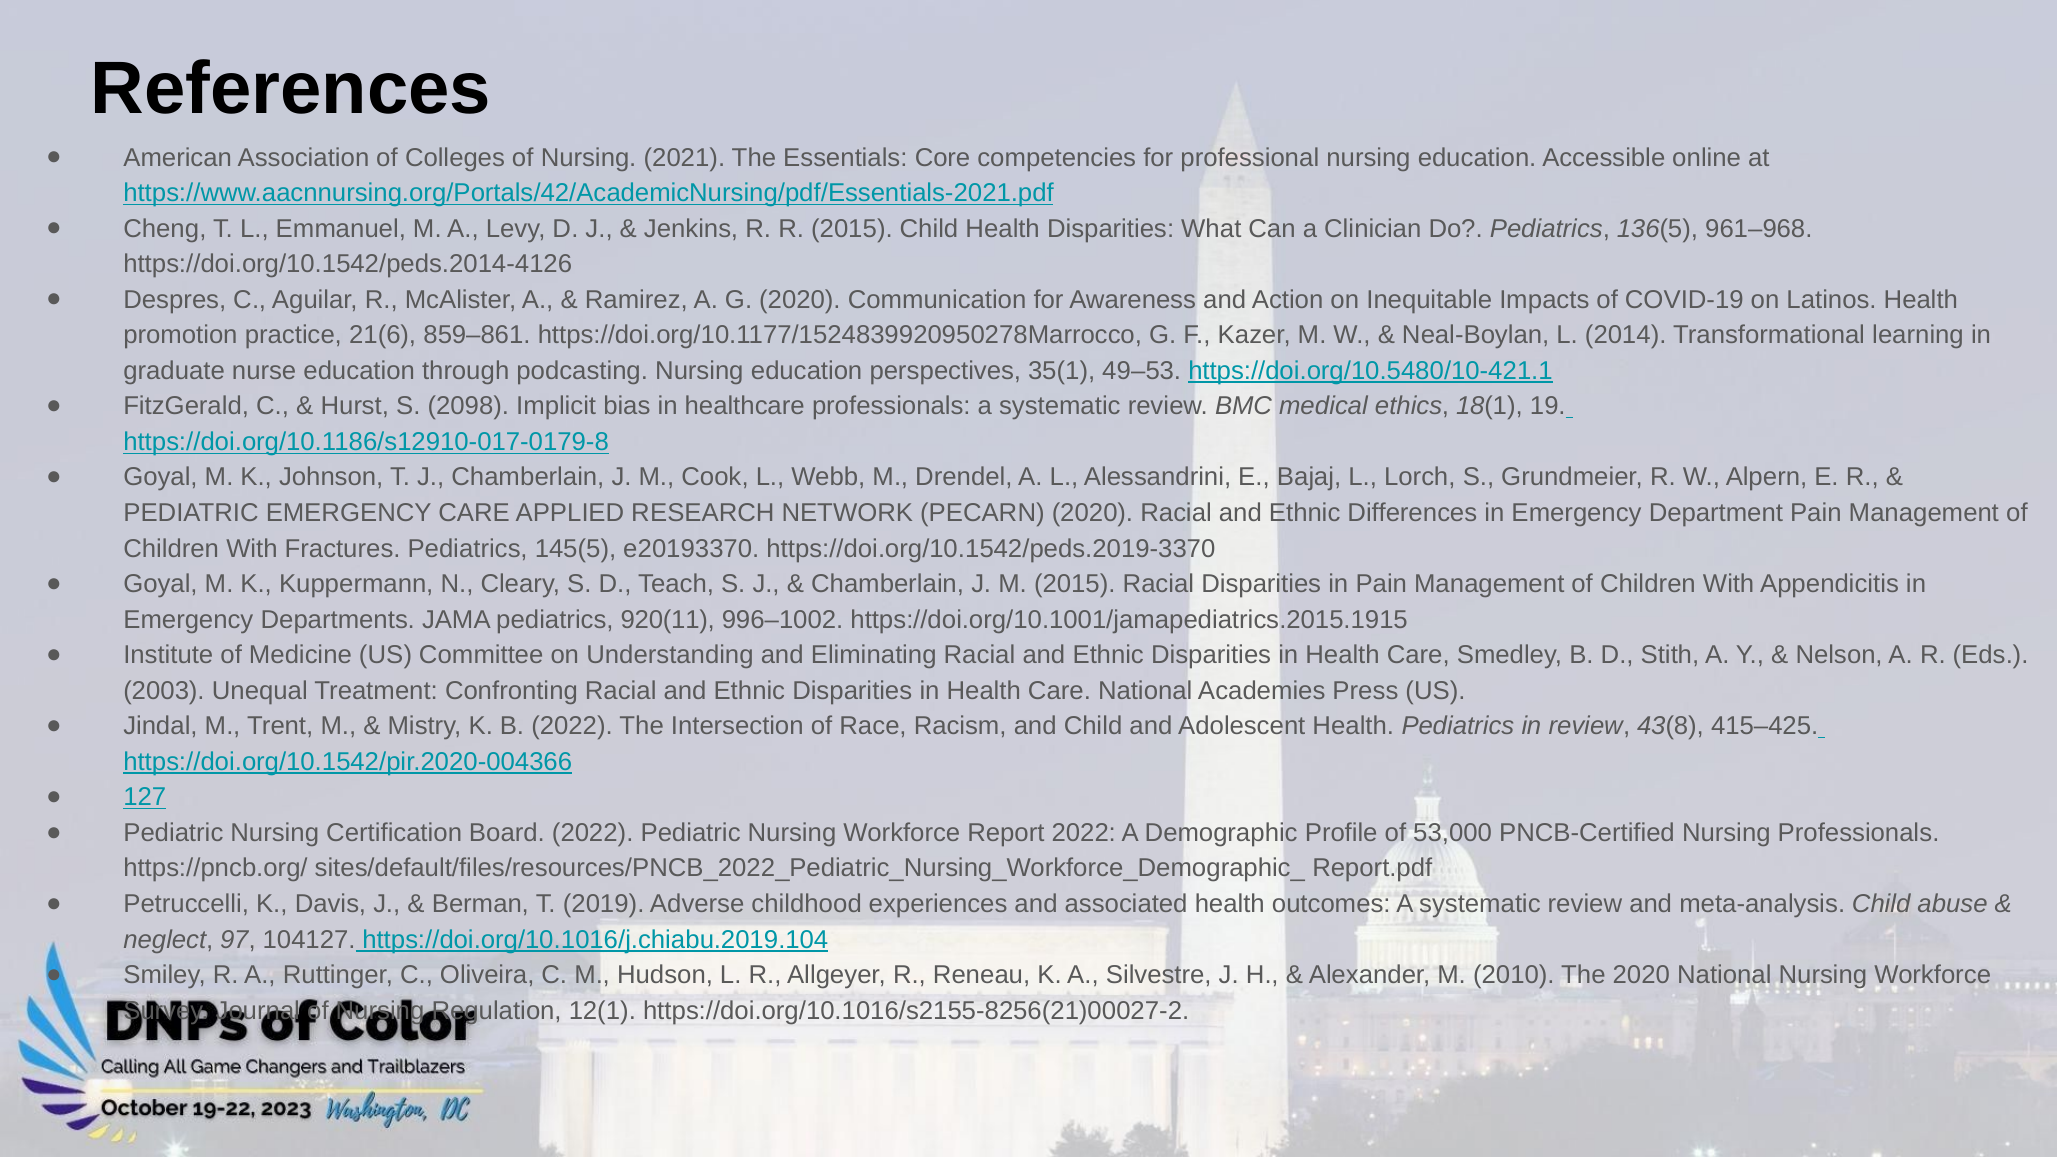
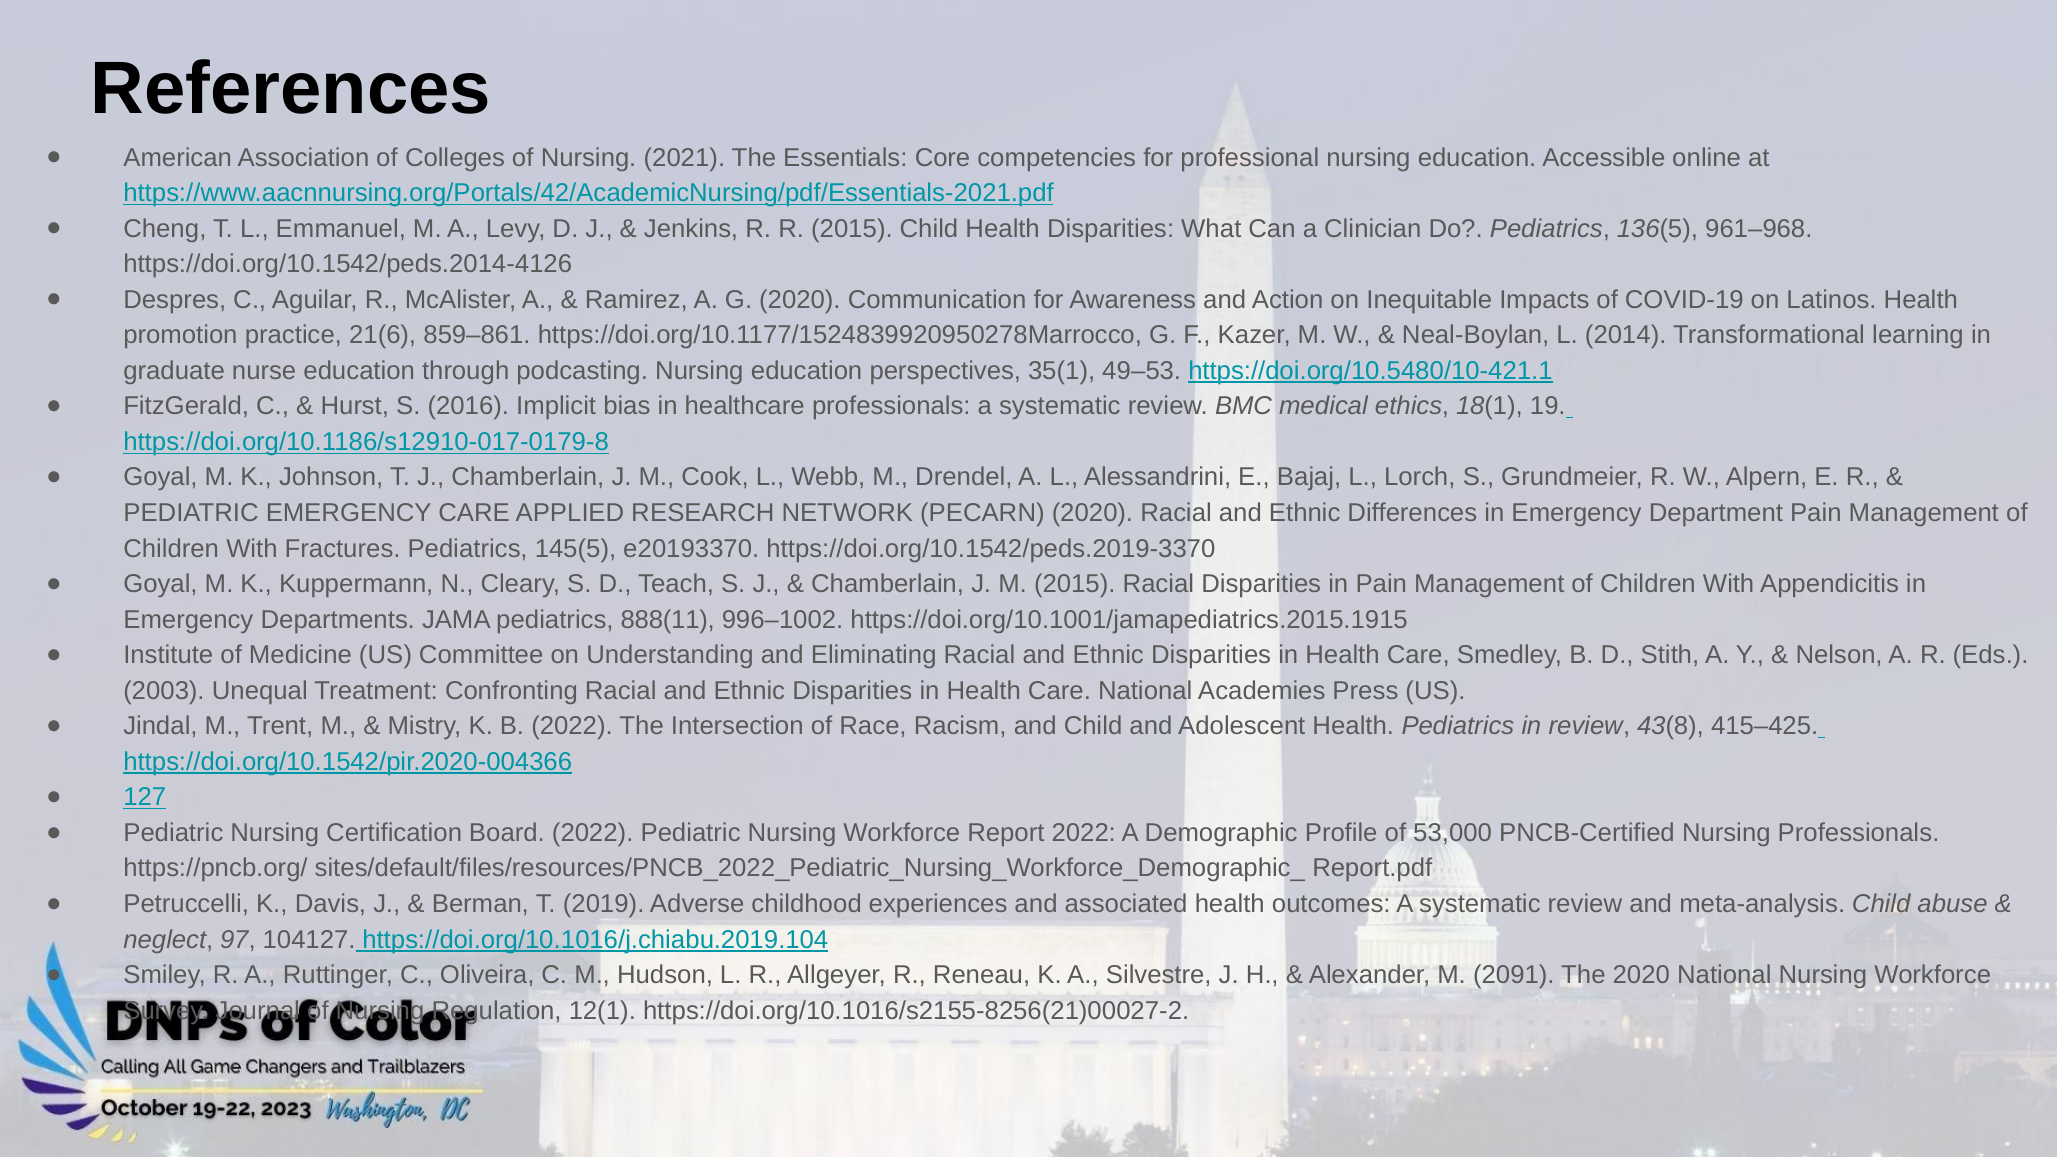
2098: 2098 -> 2016
920(11: 920(11 -> 888(11
2010: 2010 -> 2091
